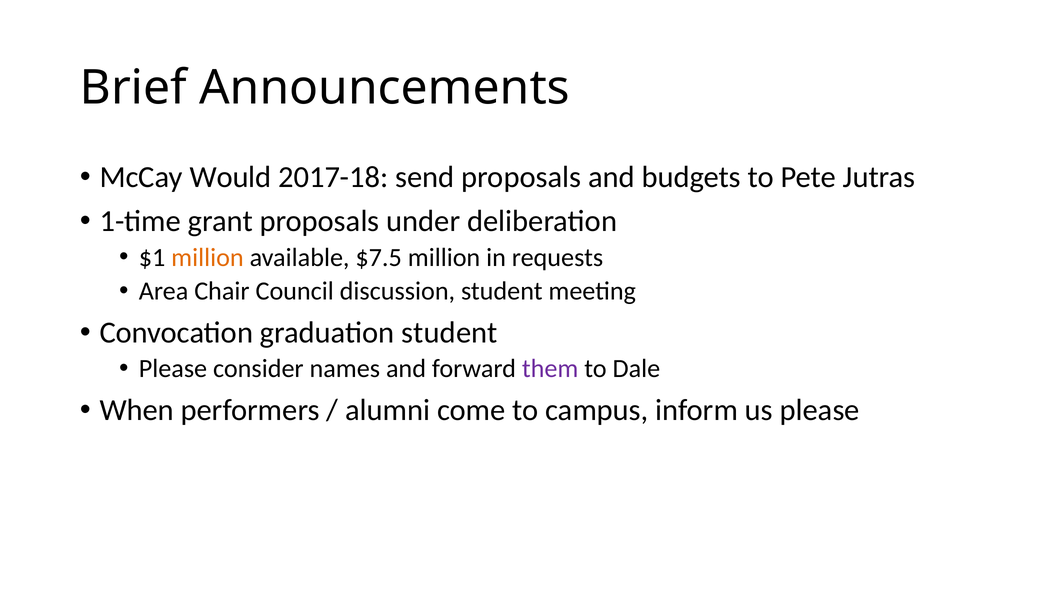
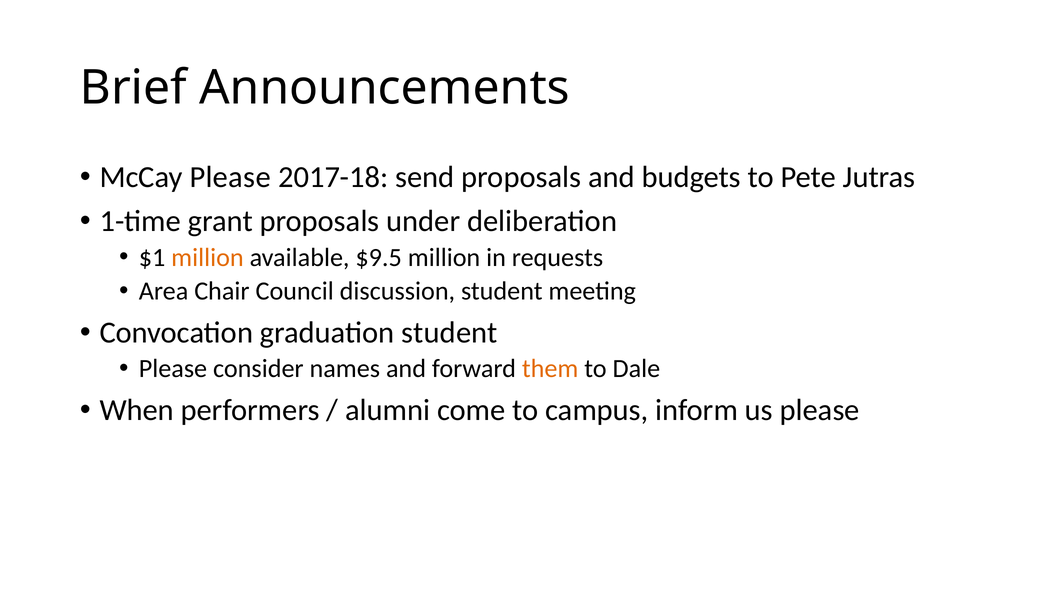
McCay Would: Would -> Please
$7.5: $7.5 -> $9.5
them colour: purple -> orange
